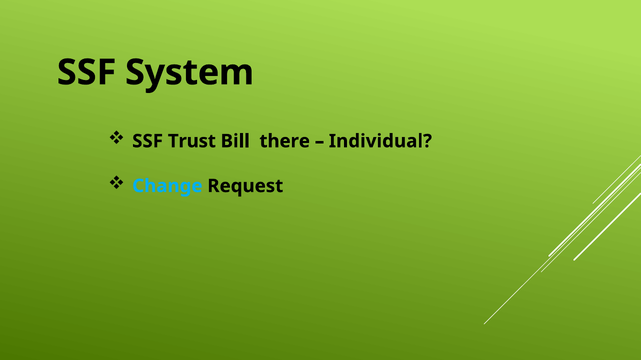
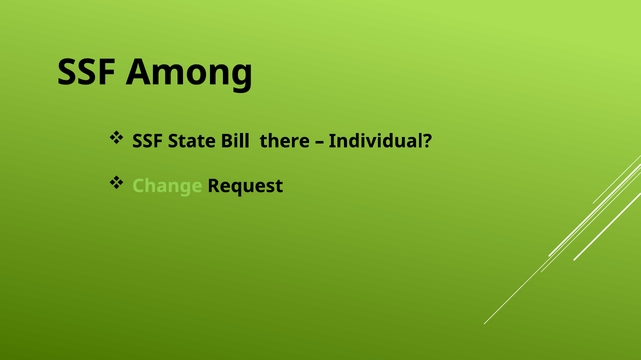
System: System -> Among
Trust: Trust -> State
Change colour: light blue -> light green
